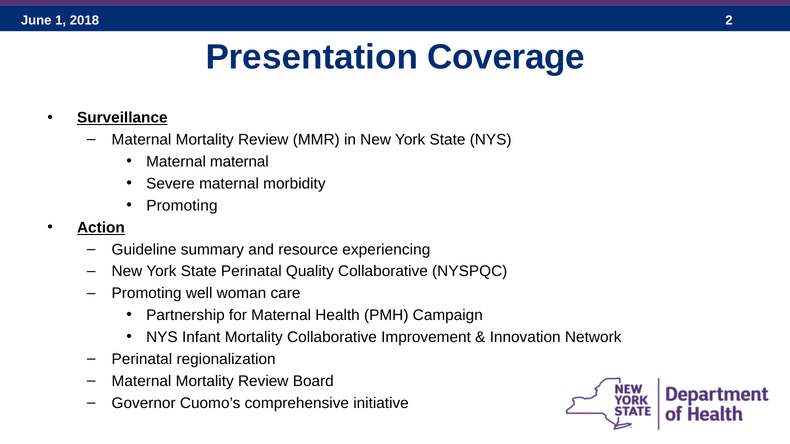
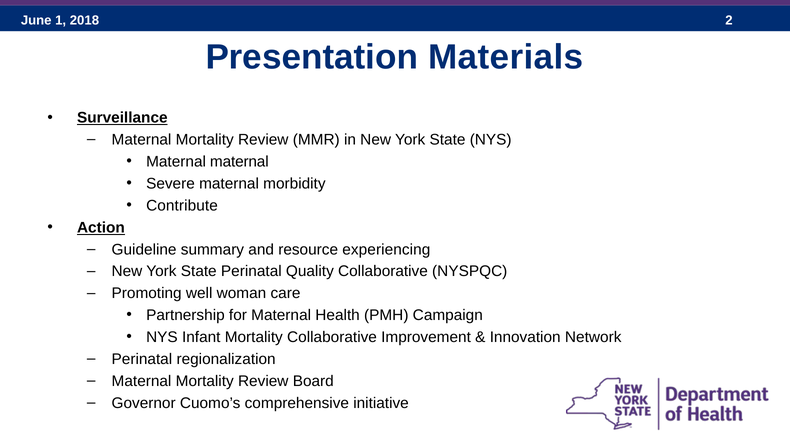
Coverage: Coverage -> Materials
Promoting at (182, 206): Promoting -> Contribute
